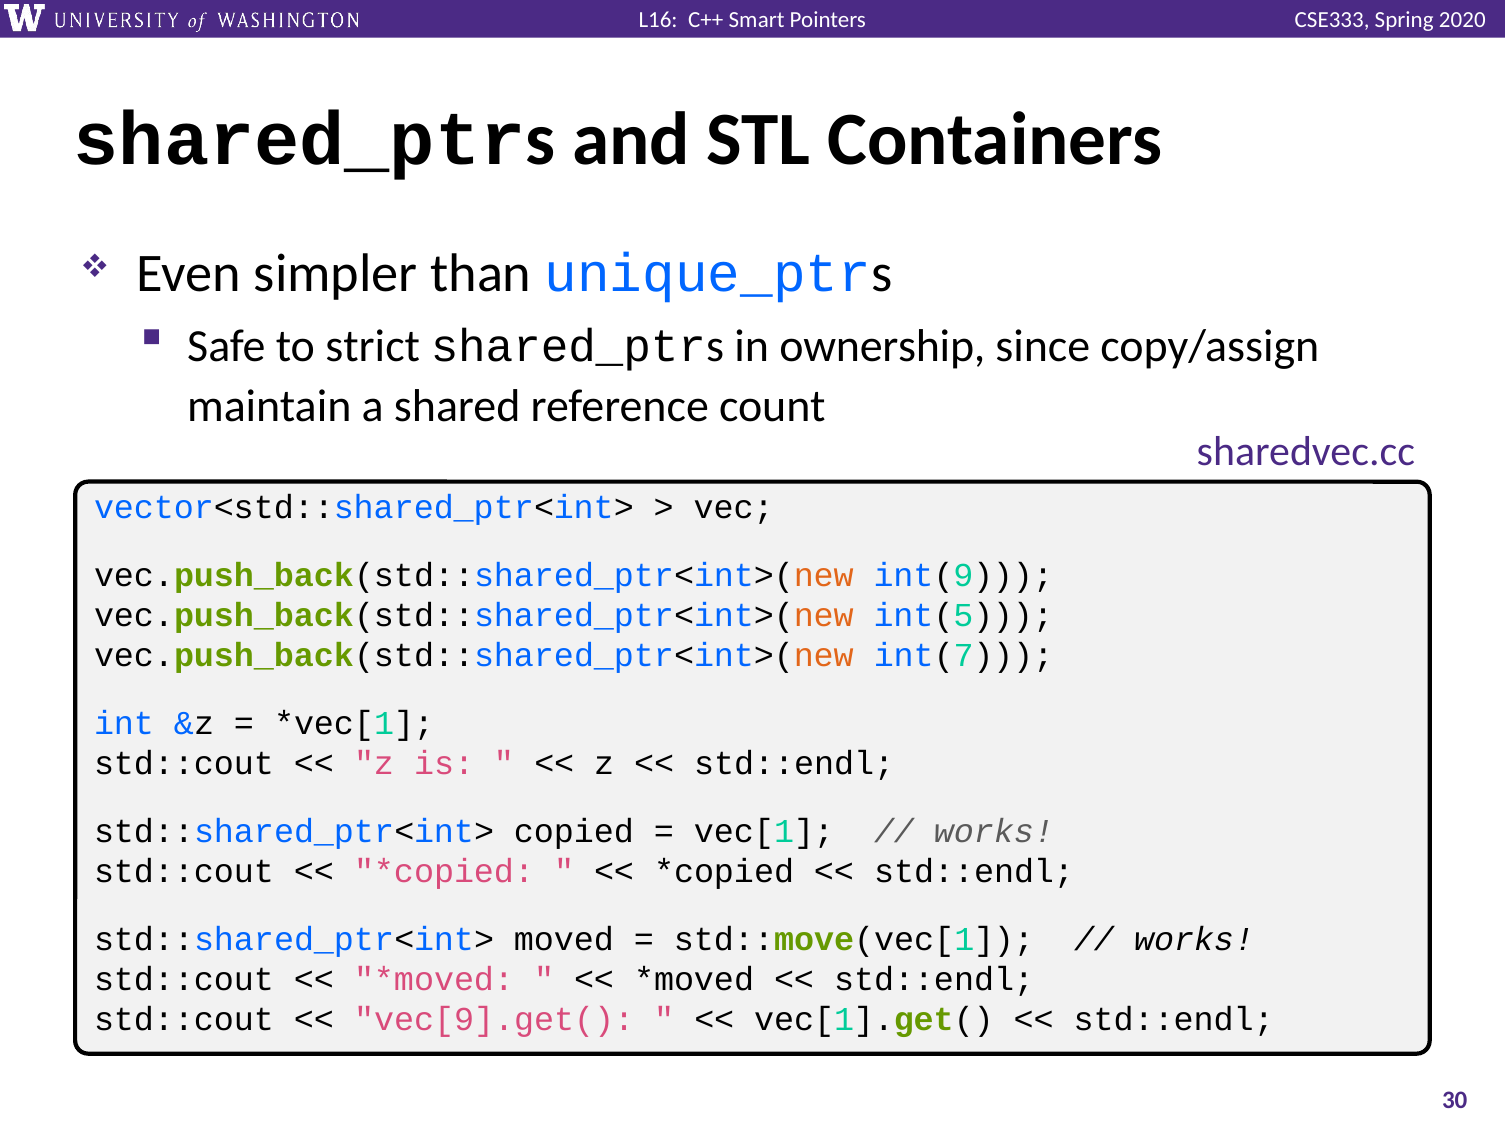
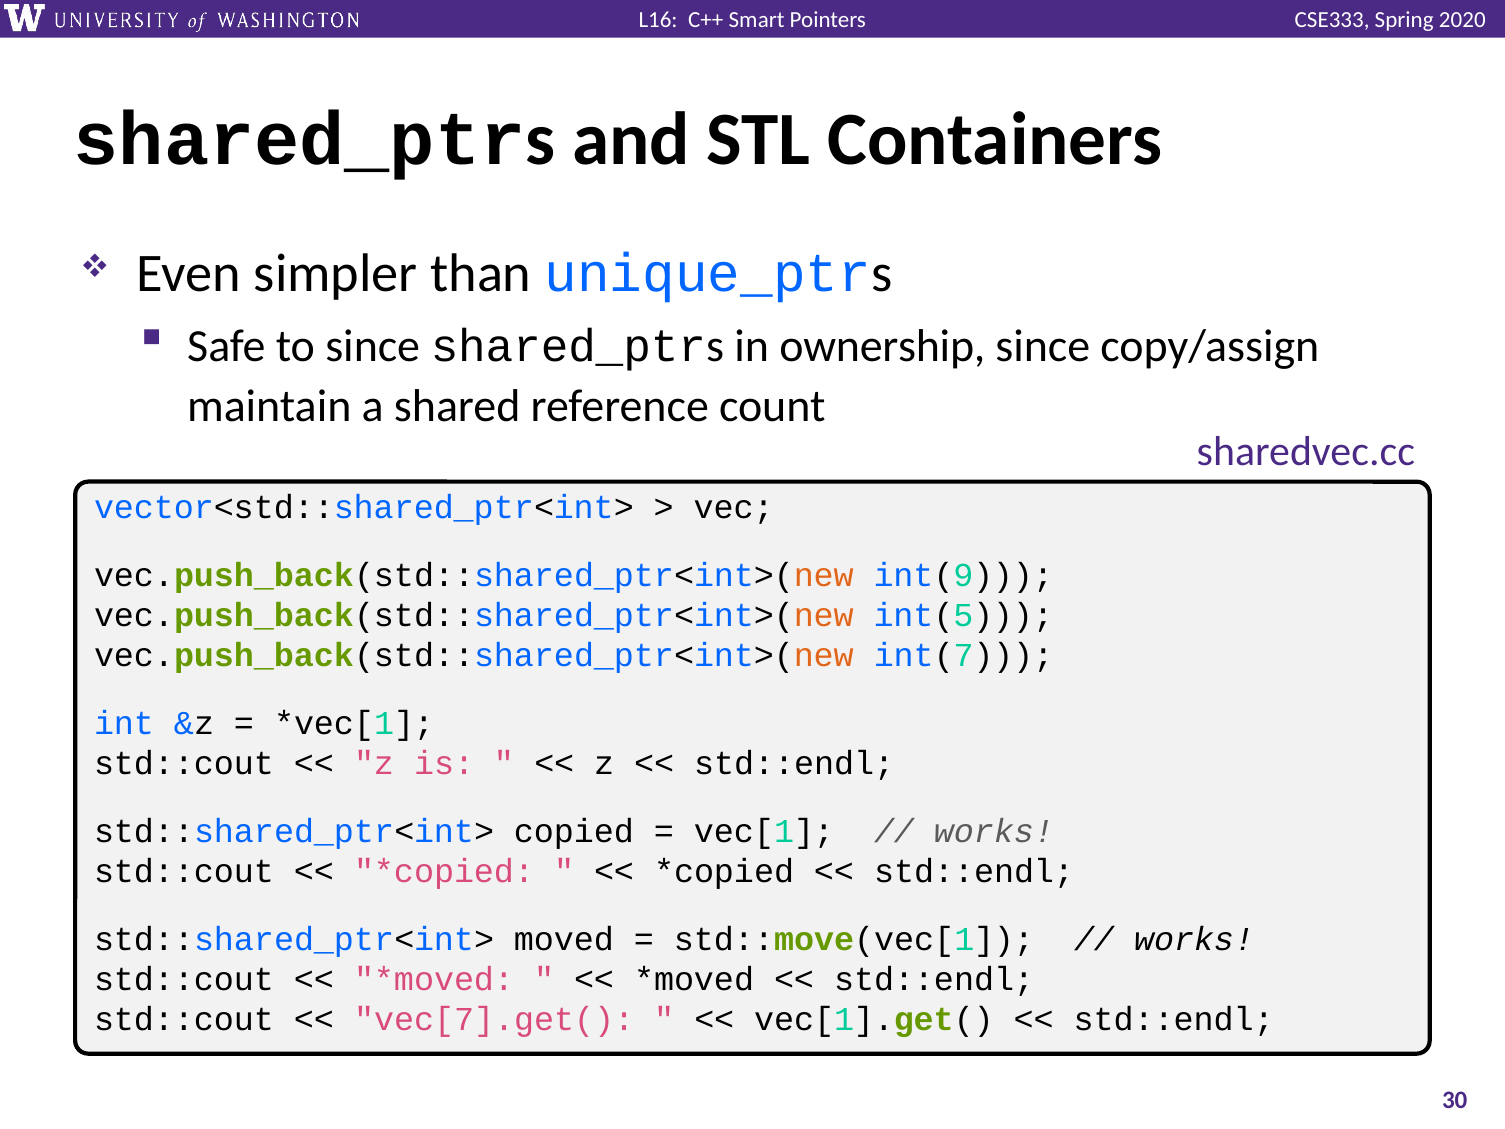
to strict: strict -> since
vec[9].get(: vec[9].get( -> vec[7].get(
